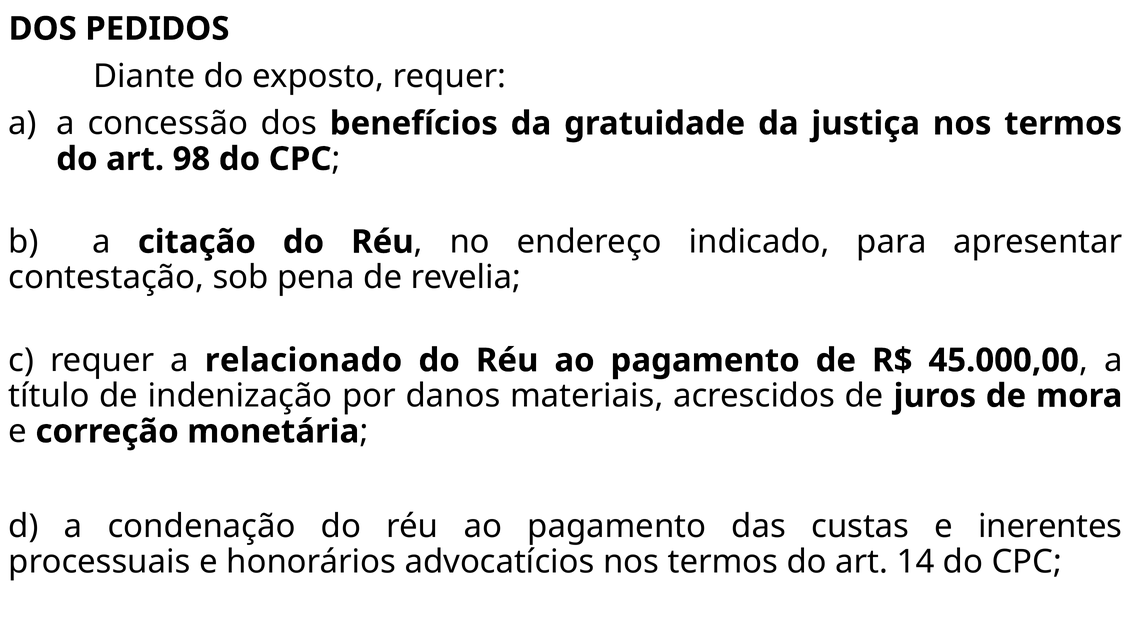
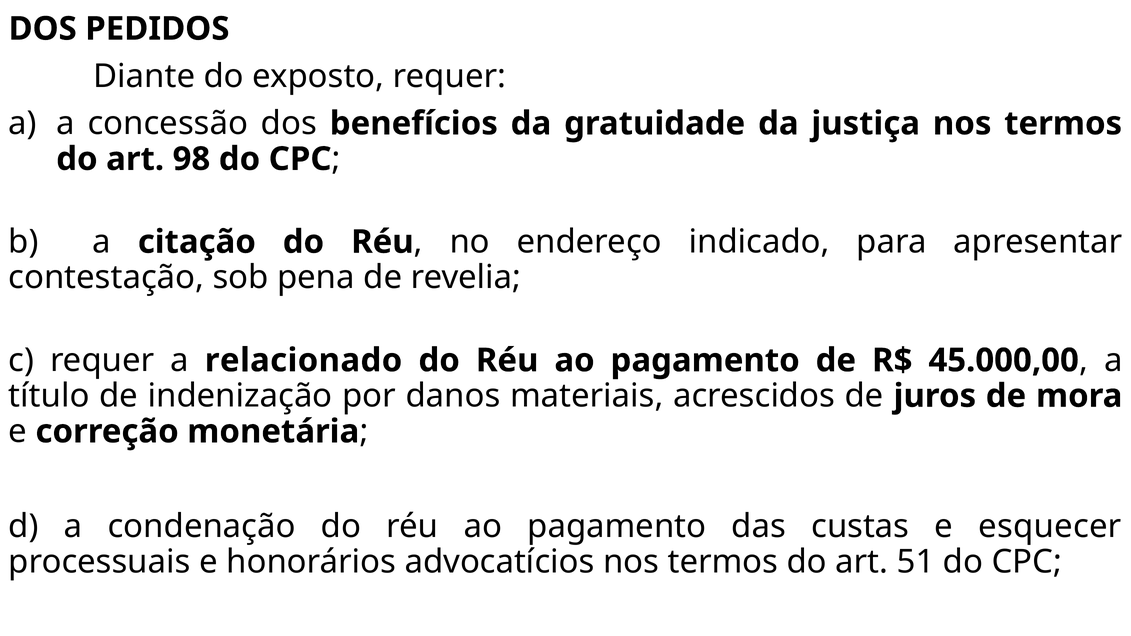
inerentes: inerentes -> esquecer
14: 14 -> 51
